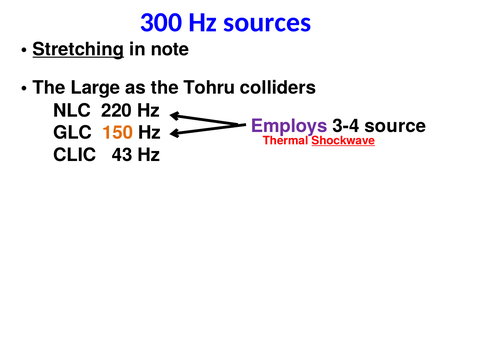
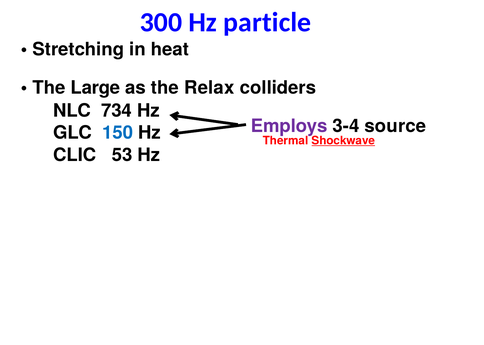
sources: sources -> particle
Stretching underline: present -> none
note: note -> heat
Tohru: Tohru -> Relax
220: 220 -> 734
150 colour: orange -> blue
43: 43 -> 53
